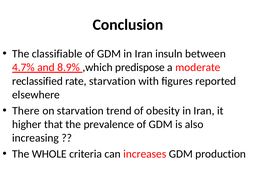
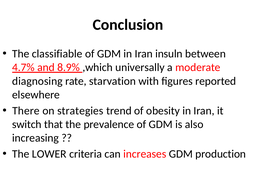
predispose: predispose -> universally
reclassified: reclassified -> diagnosing
on starvation: starvation -> strategies
higher: higher -> switch
WHOLE: WHOLE -> LOWER
